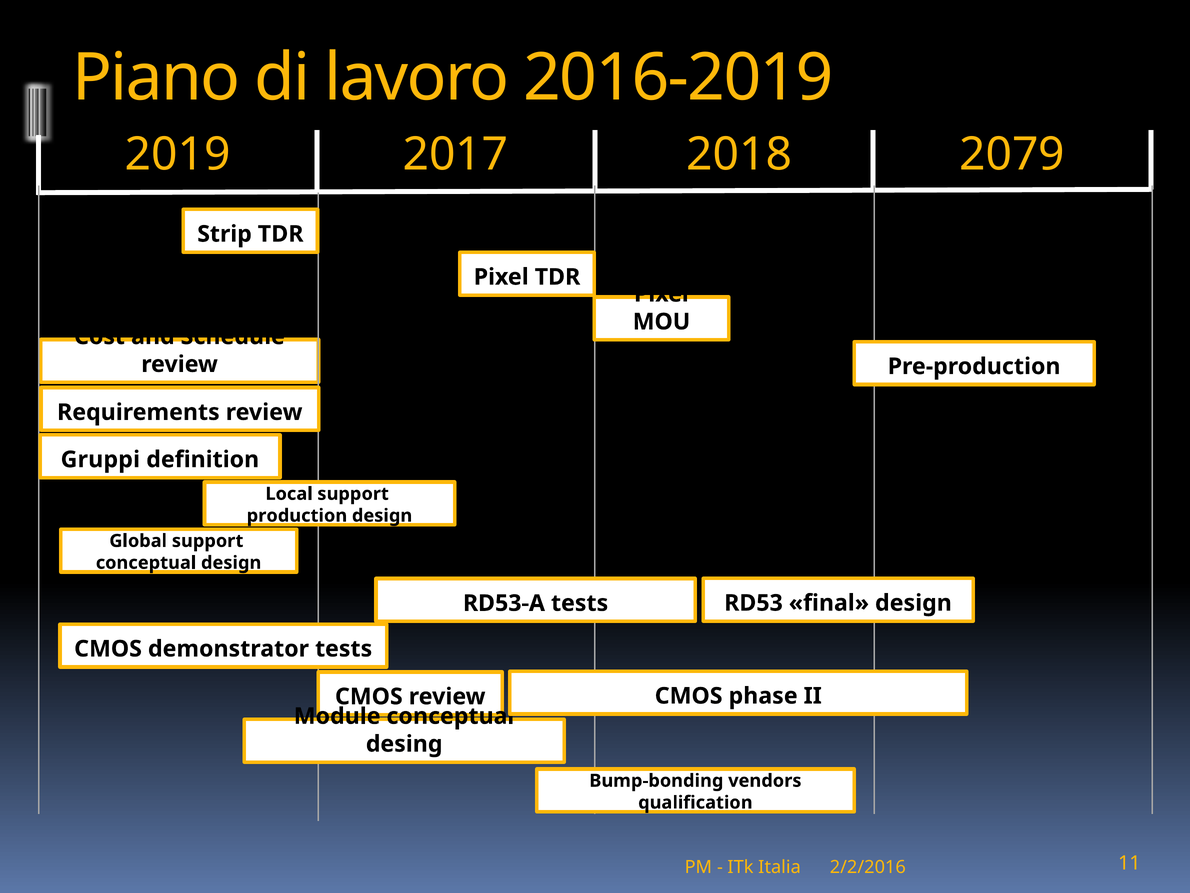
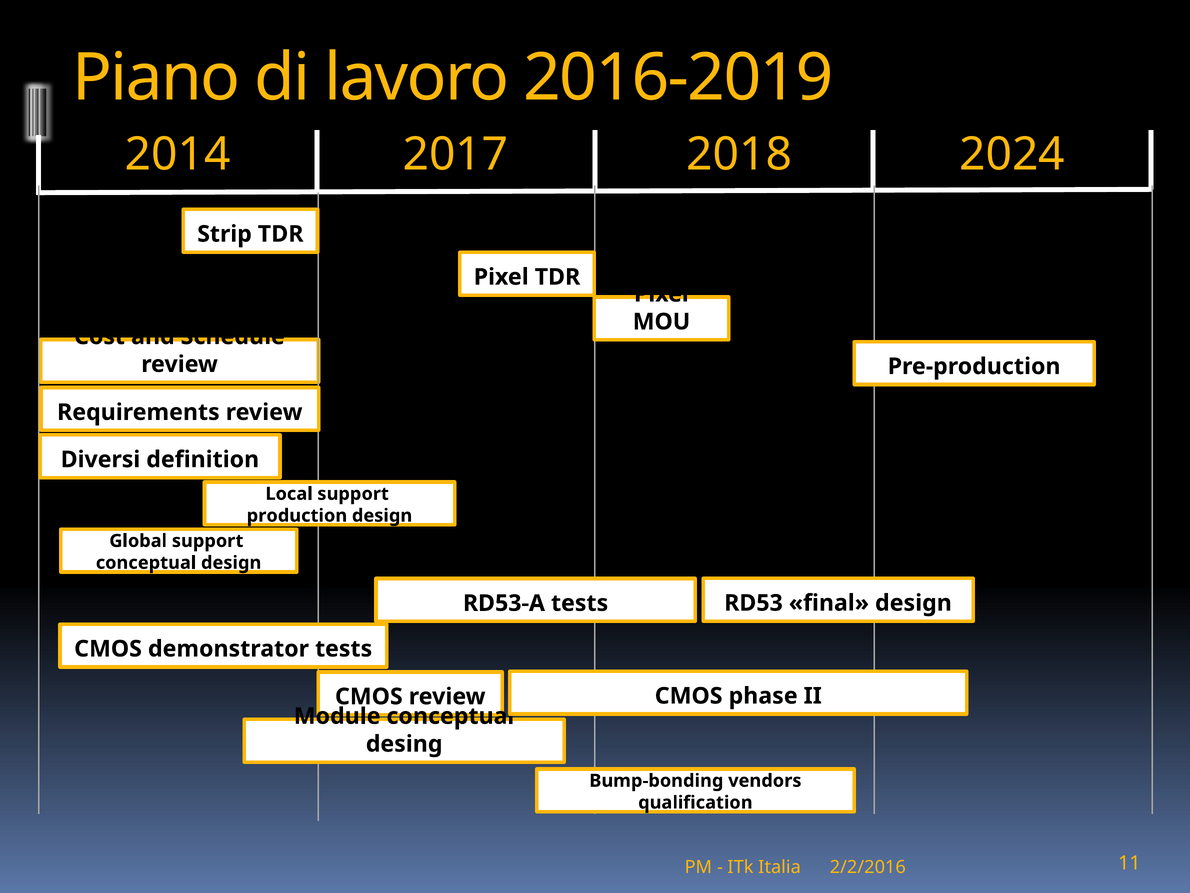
2019: 2019 -> 2014
2079: 2079 -> 2024
Gruppi: Gruppi -> Diversi
